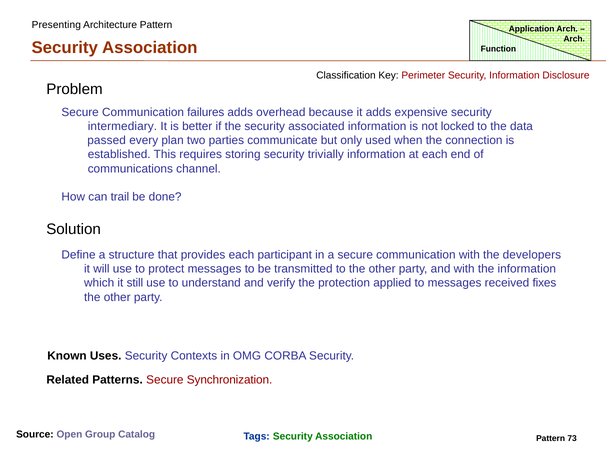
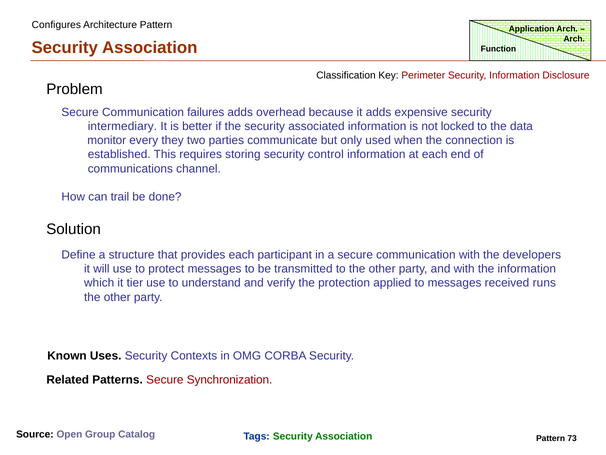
Presenting: Presenting -> Configures
passed: passed -> monitor
plan: plan -> they
trivially: trivially -> control
still: still -> tier
fixes: fixes -> runs
